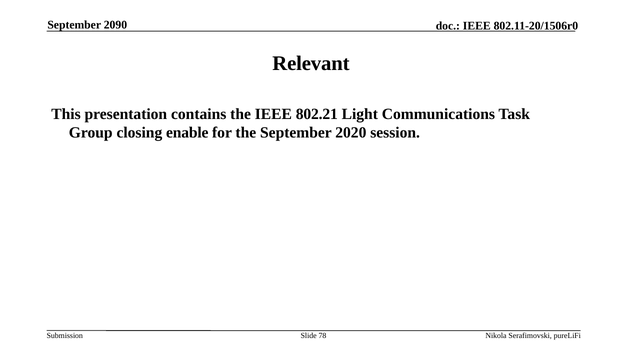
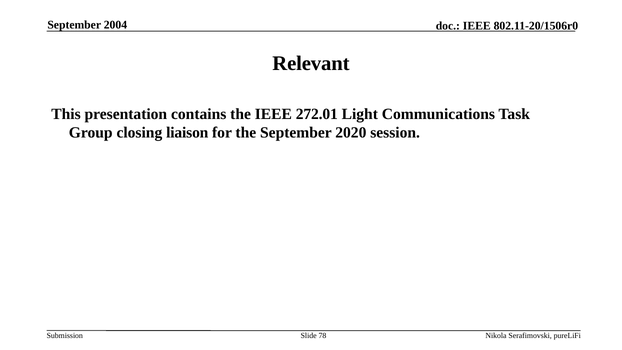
2090: 2090 -> 2004
802.21: 802.21 -> 272.01
enable: enable -> liaison
